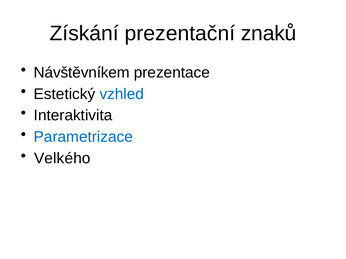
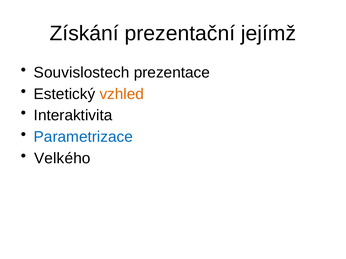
znaků: znaků -> jejímž
Návštěvníkem: Návštěvníkem -> Souvislostech
vzhled colour: blue -> orange
